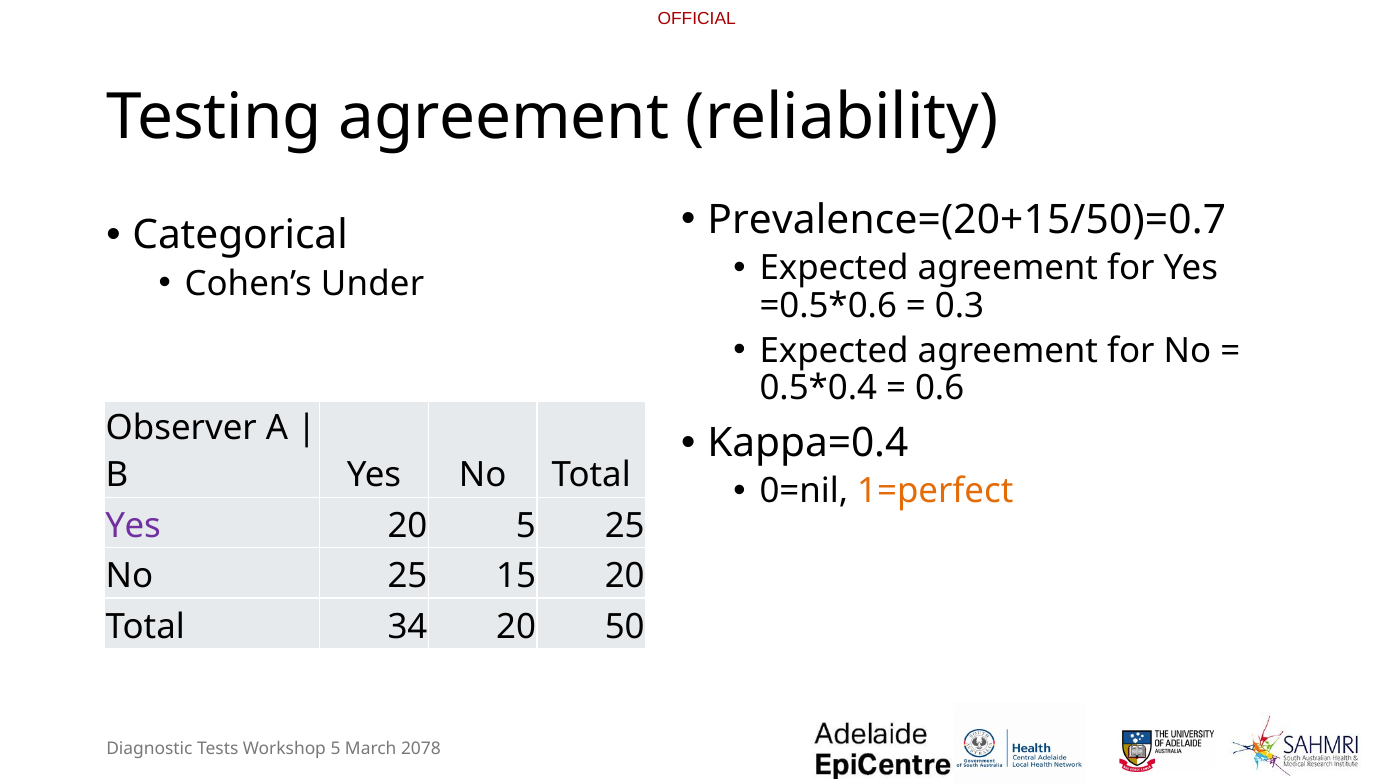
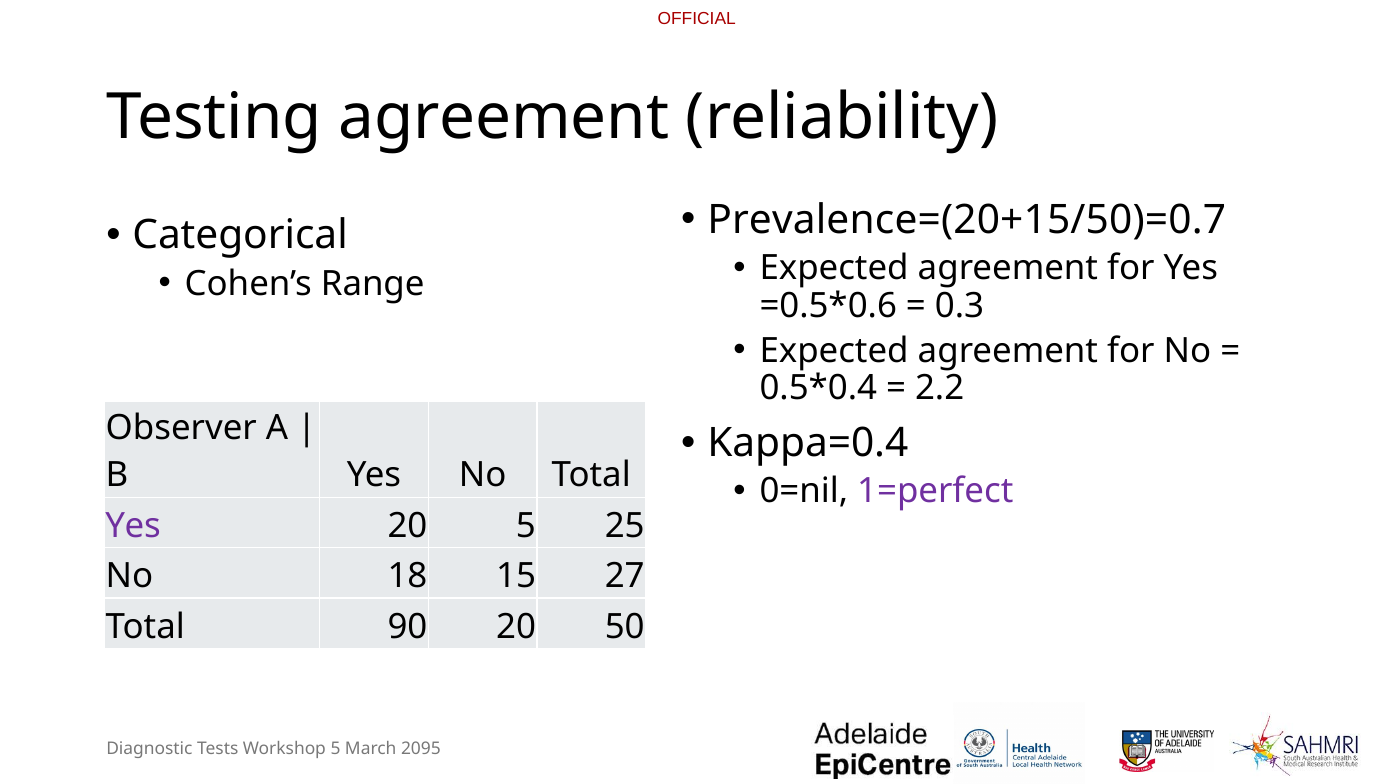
Under: Under -> Range
0.6: 0.6 -> 2.2
1=perfect colour: orange -> purple
No 25: 25 -> 18
15 20: 20 -> 27
34: 34 -> 90
2078: 2078 -> 2095
